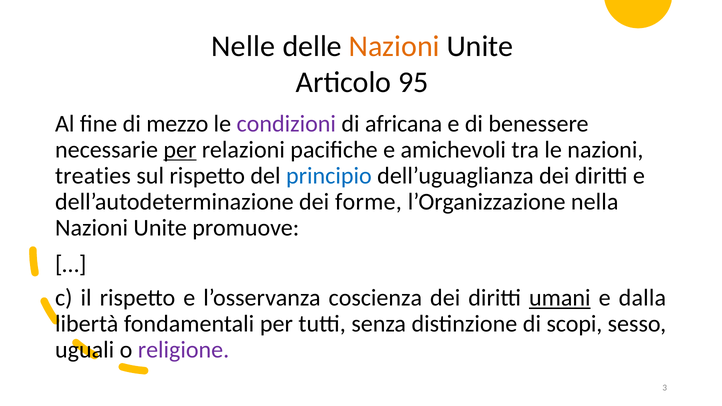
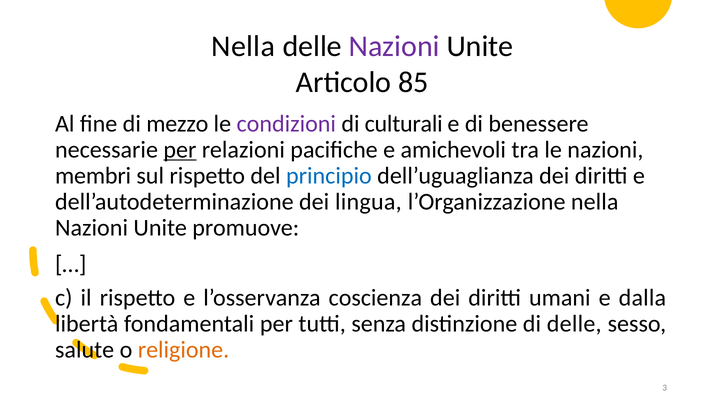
Nelle at (243, 46): Nelle -> Nella
Nazioni at (394, 46) colour: orange -> purple
95: 95 -> 85
africana: africana -> culturali
treaties: treaties -> membri
forme: forme -> lingua
umani underline: present -> none
di scopi: scopi -> delle
uguali: uguali -> salute
religione colour: purple -> orange
